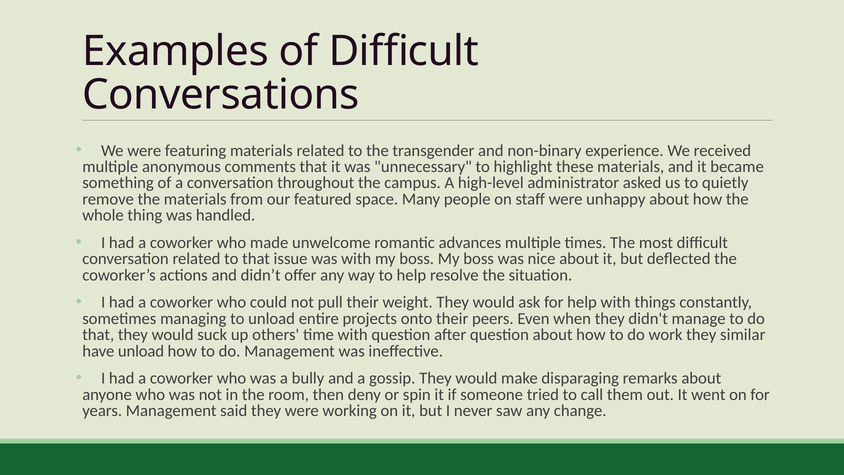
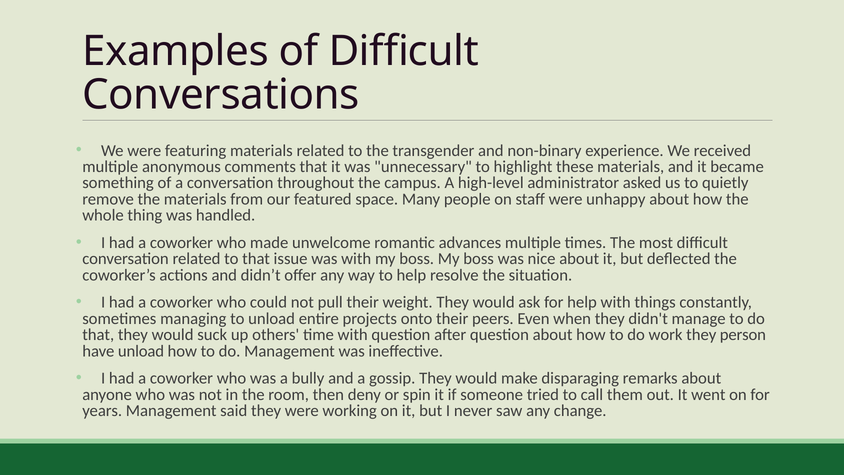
similar: similar -> person
